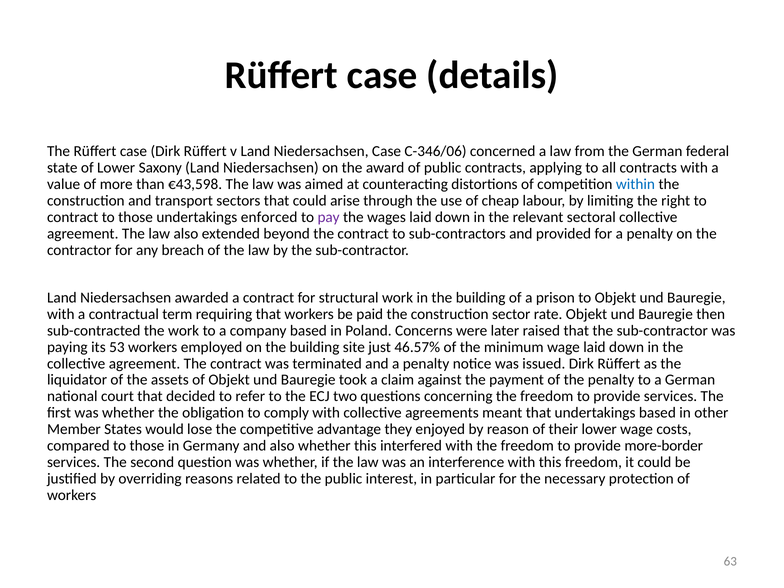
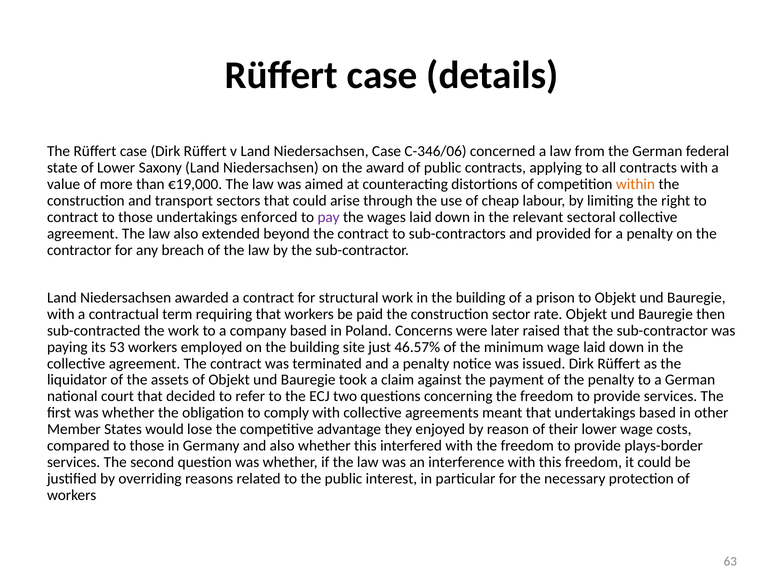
€43,598: €43,598 -> €19,000
within colour: blue -> orange
more-border: more-border -> plays-border
